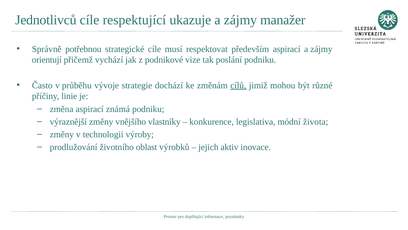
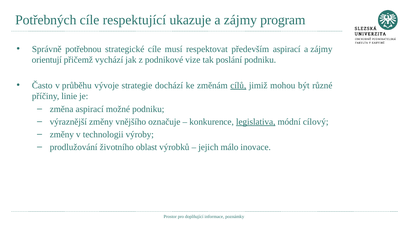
Jednotlivců: Jednotlivců -> Potřebných
manažer: manažer -> program
známá: známá -> možné
vlastníky: vlastníky -> označuje
legislativa underline: none -> present
života: života -> cílový
aktiv: aktiv -> málo
